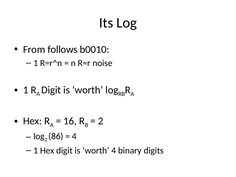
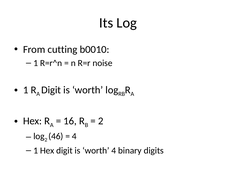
follows: follows -> cutting
86: 86 -> 46
